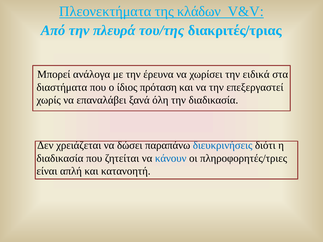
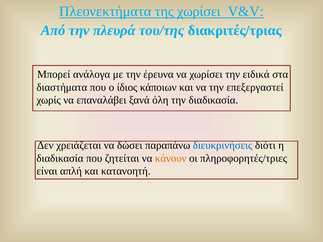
της κλάδων: κλάδων -> χωρίσει
πρόταση: πρόταση -> κάποιων
κάνουν colour: blue -> orange
